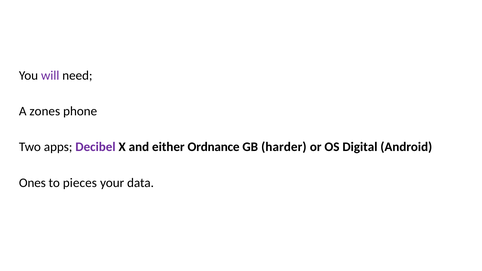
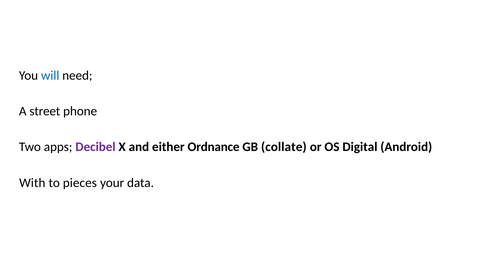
will colour: purple -> blue
zones: zones -> street
harder: harder -> collate
Ones: Ones -> With
